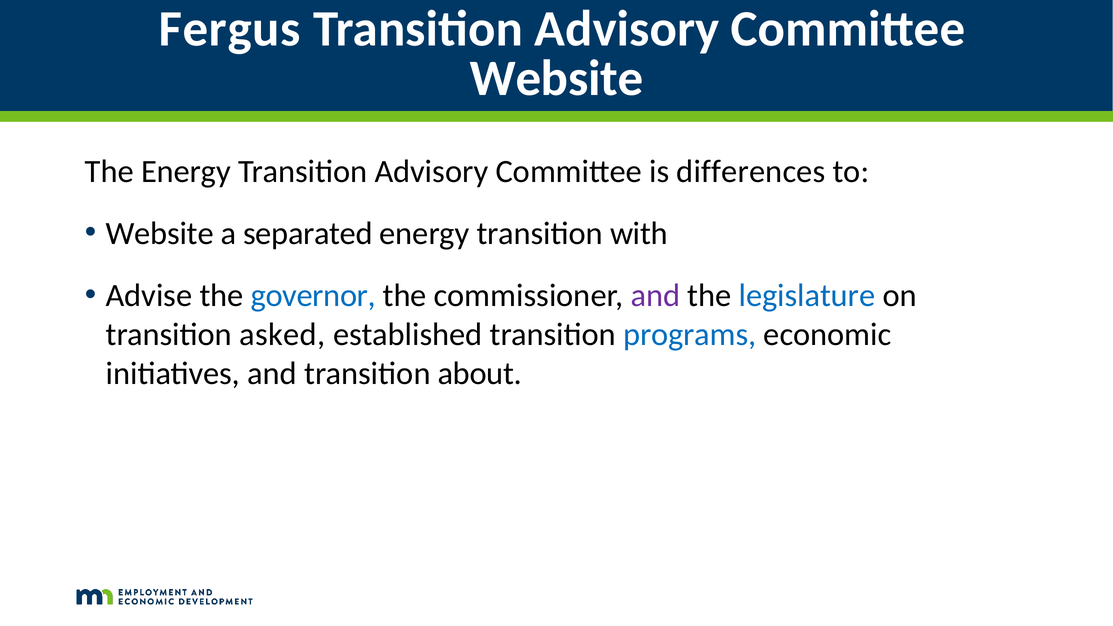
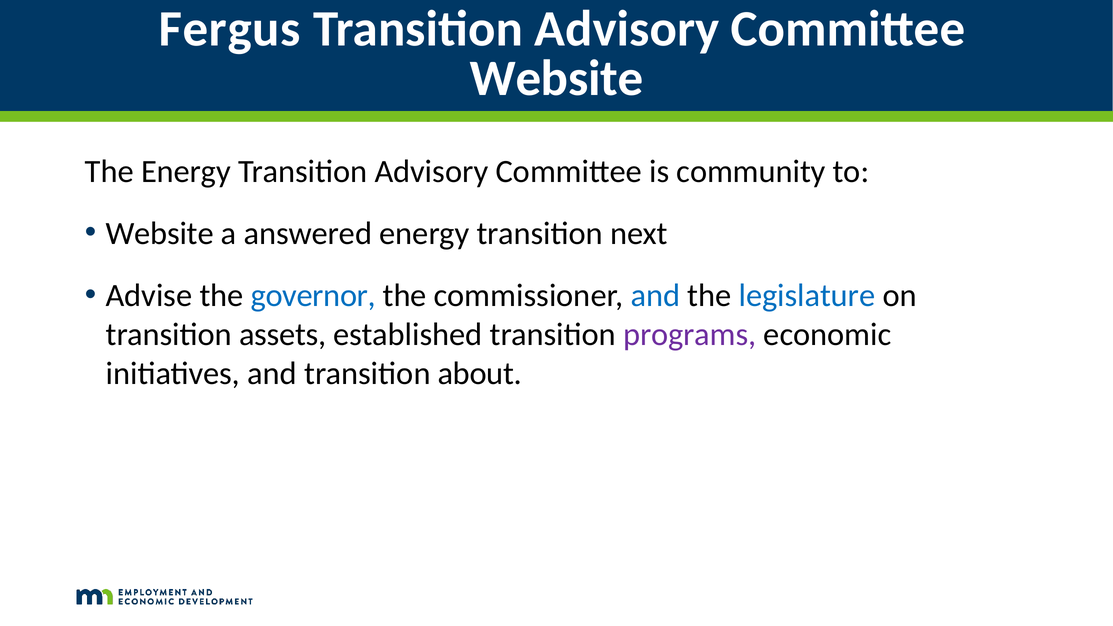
differences: differences -> community
separated: separated -> answered
with: with -> next
and at (655, 296) colour: purple -> blue
asked: asked -> assets
programs colour: blue -> purple
